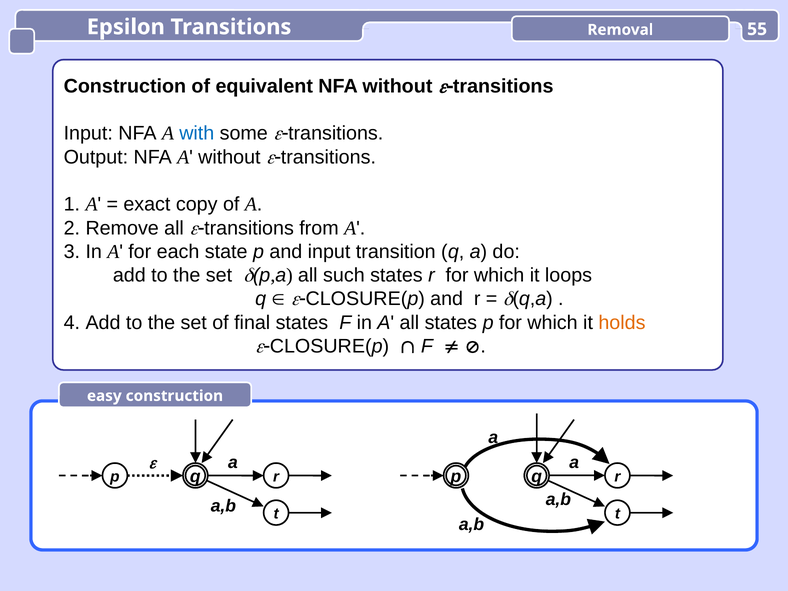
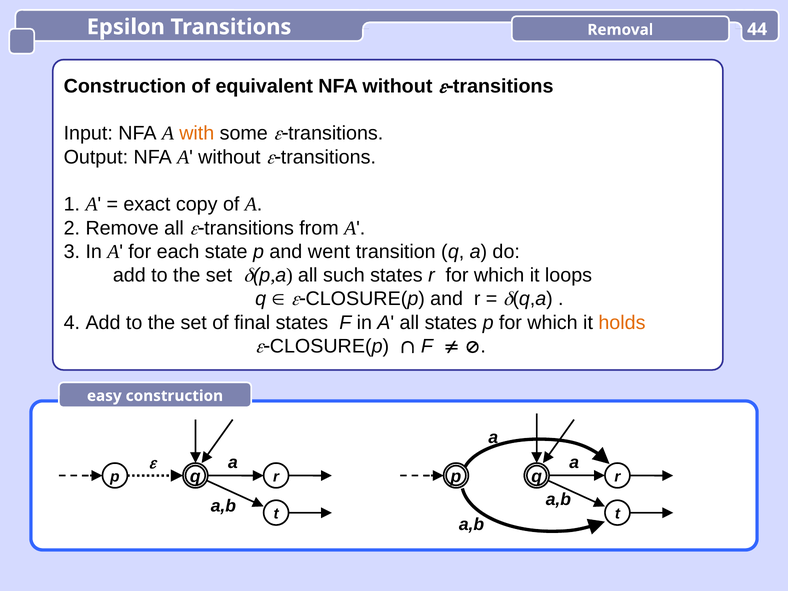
55: 55 -> 44
with colour: blue -> orange
and input: input -> went
